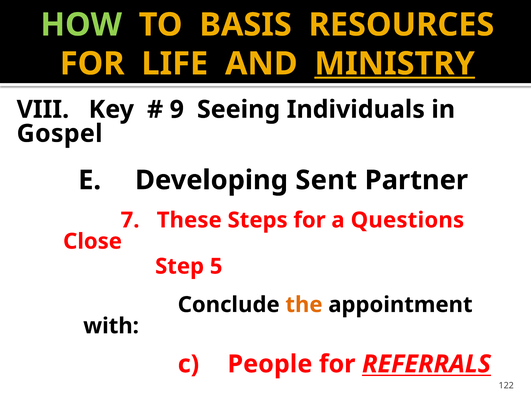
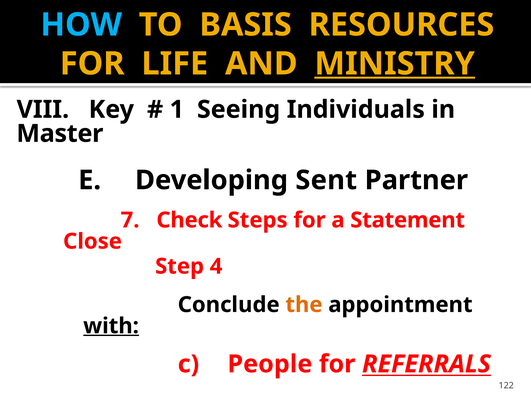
HOW colour: light green -> light blue
9: 9 -> 1
Gospel: Gospel -> Master
These: These -> Check
Questions: Questions -> Statement
5: 5 -> 4
with underline: none -> present
